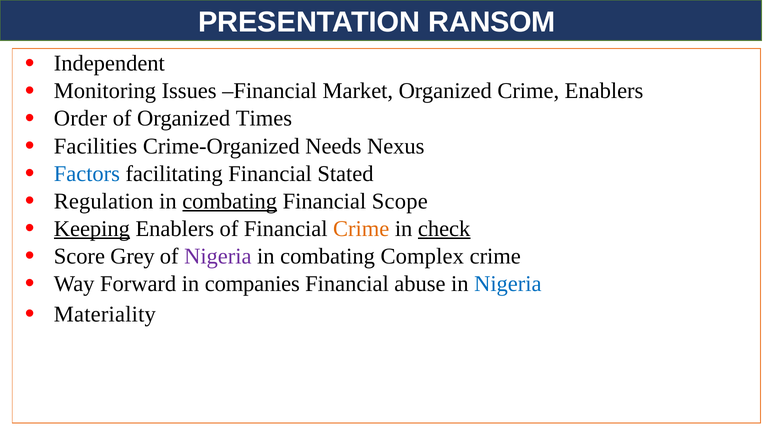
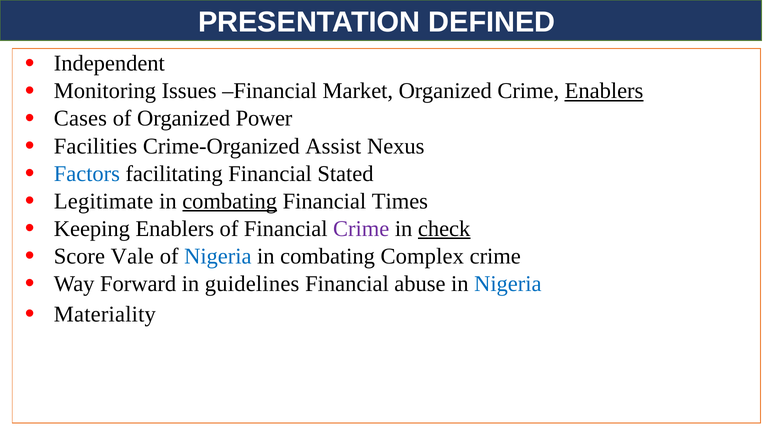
RANSOM: RANSOM -> DEFINED
Enablers at (604, 91) underline: none -> present
Order: Order -> Cases
Times: Times -> Power
Needs: Needs -> Assist
Regulation: Regulation -> Legitimate
Scope: Scope -> Times
Keeping underline: present -> none
Crime at (361, 229) colour: orange -> purple
Grey: Grey -> Vale
Nigeria at (218, 256) colour: purple -> blue
companies: companies -> guidelines
